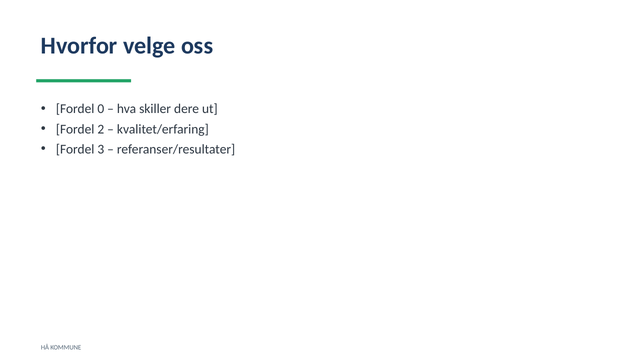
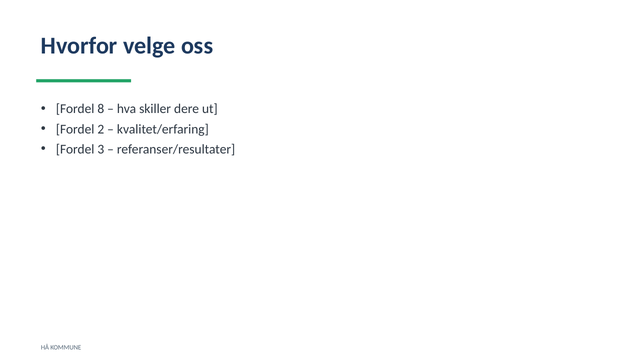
0: 0 -> 8
